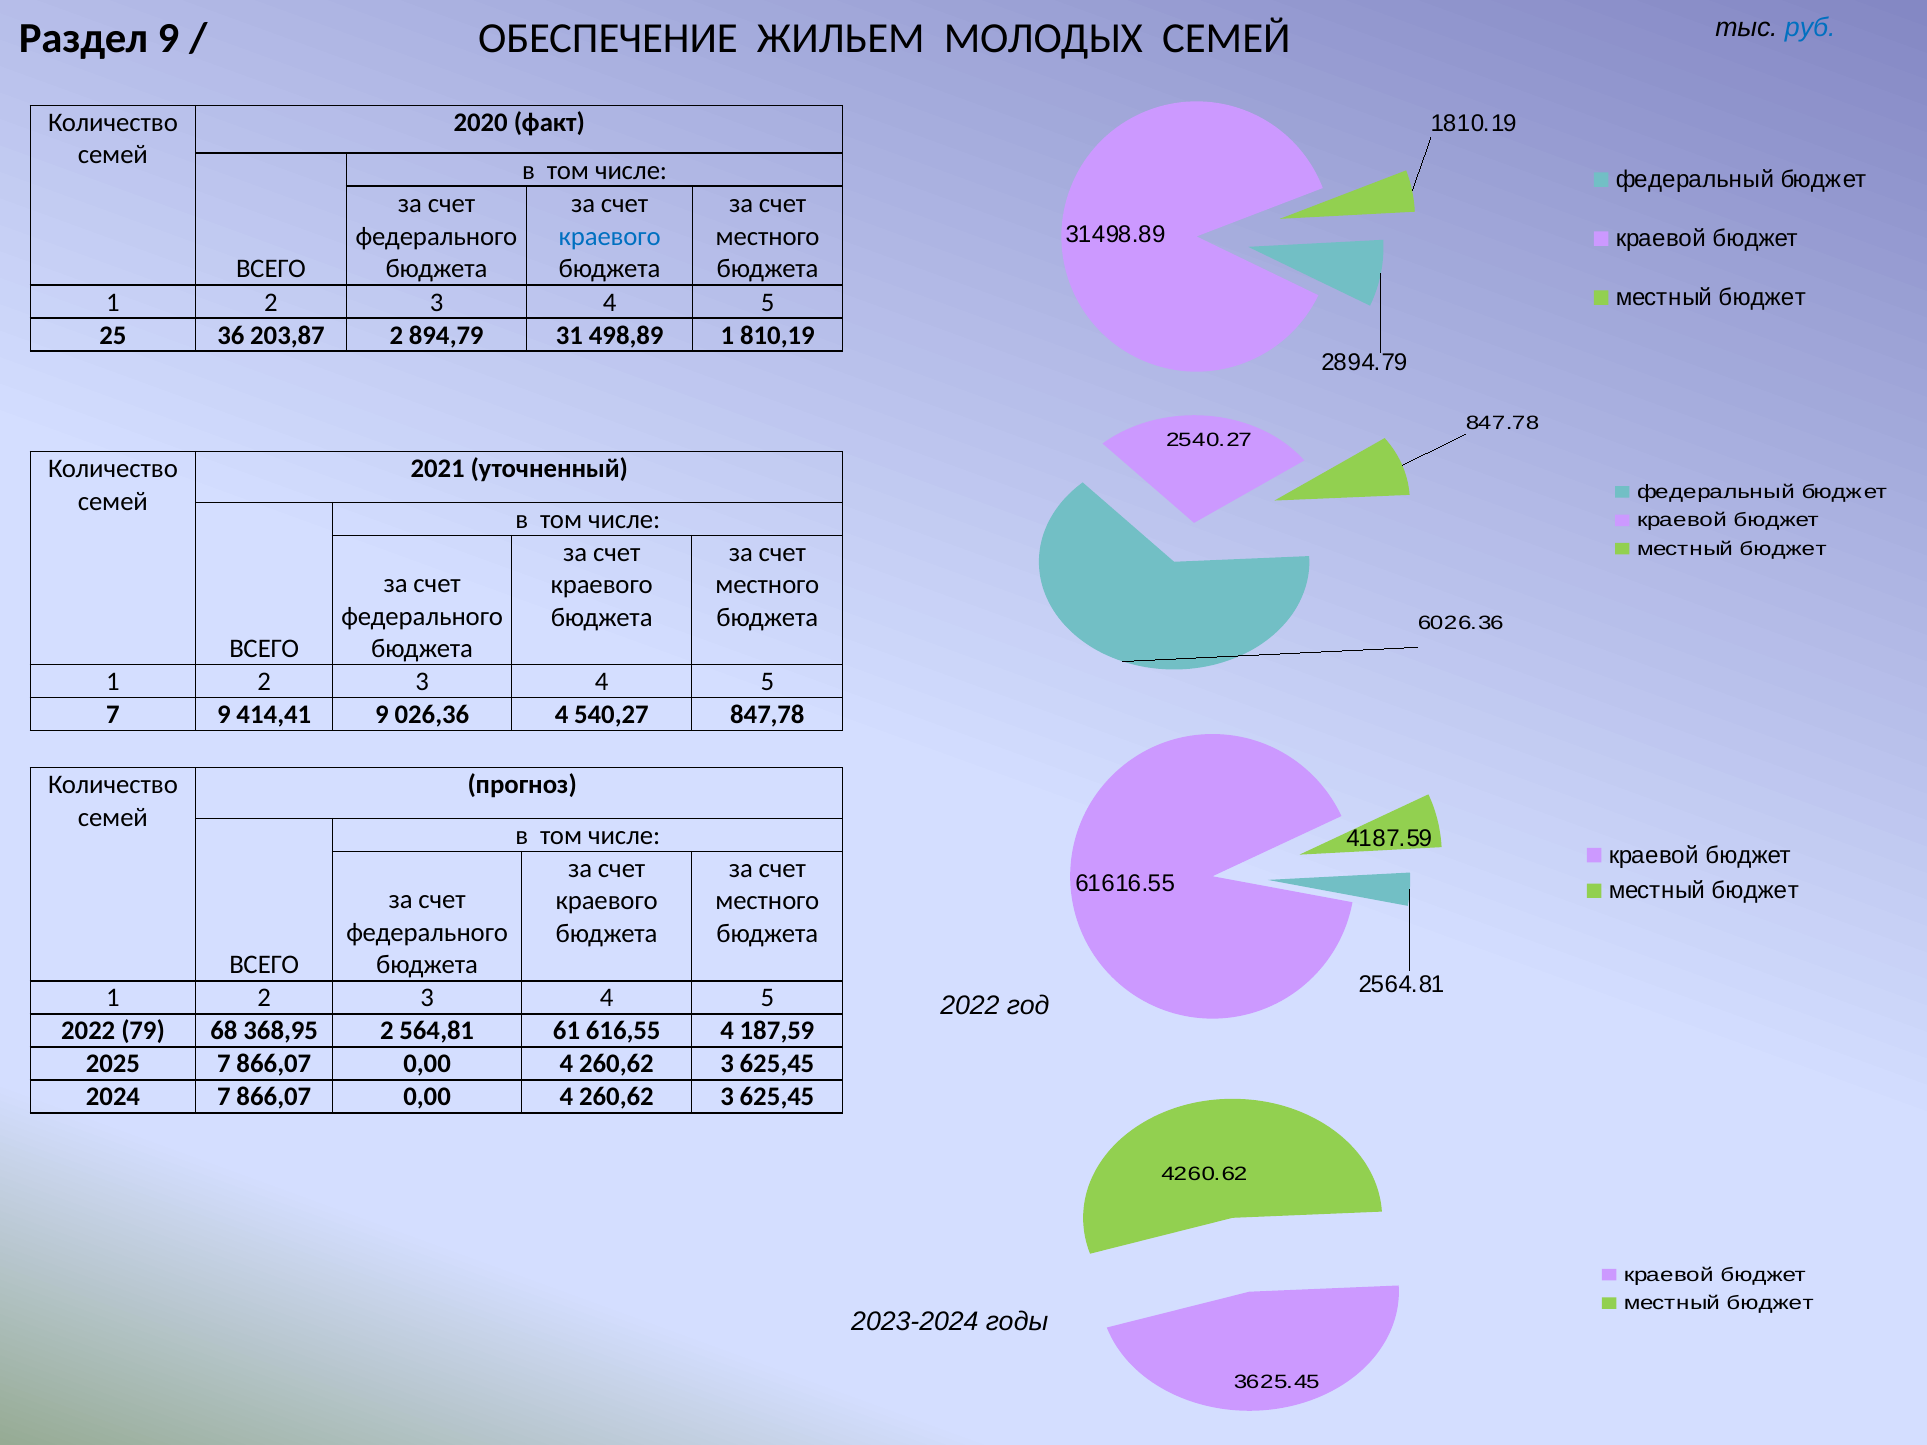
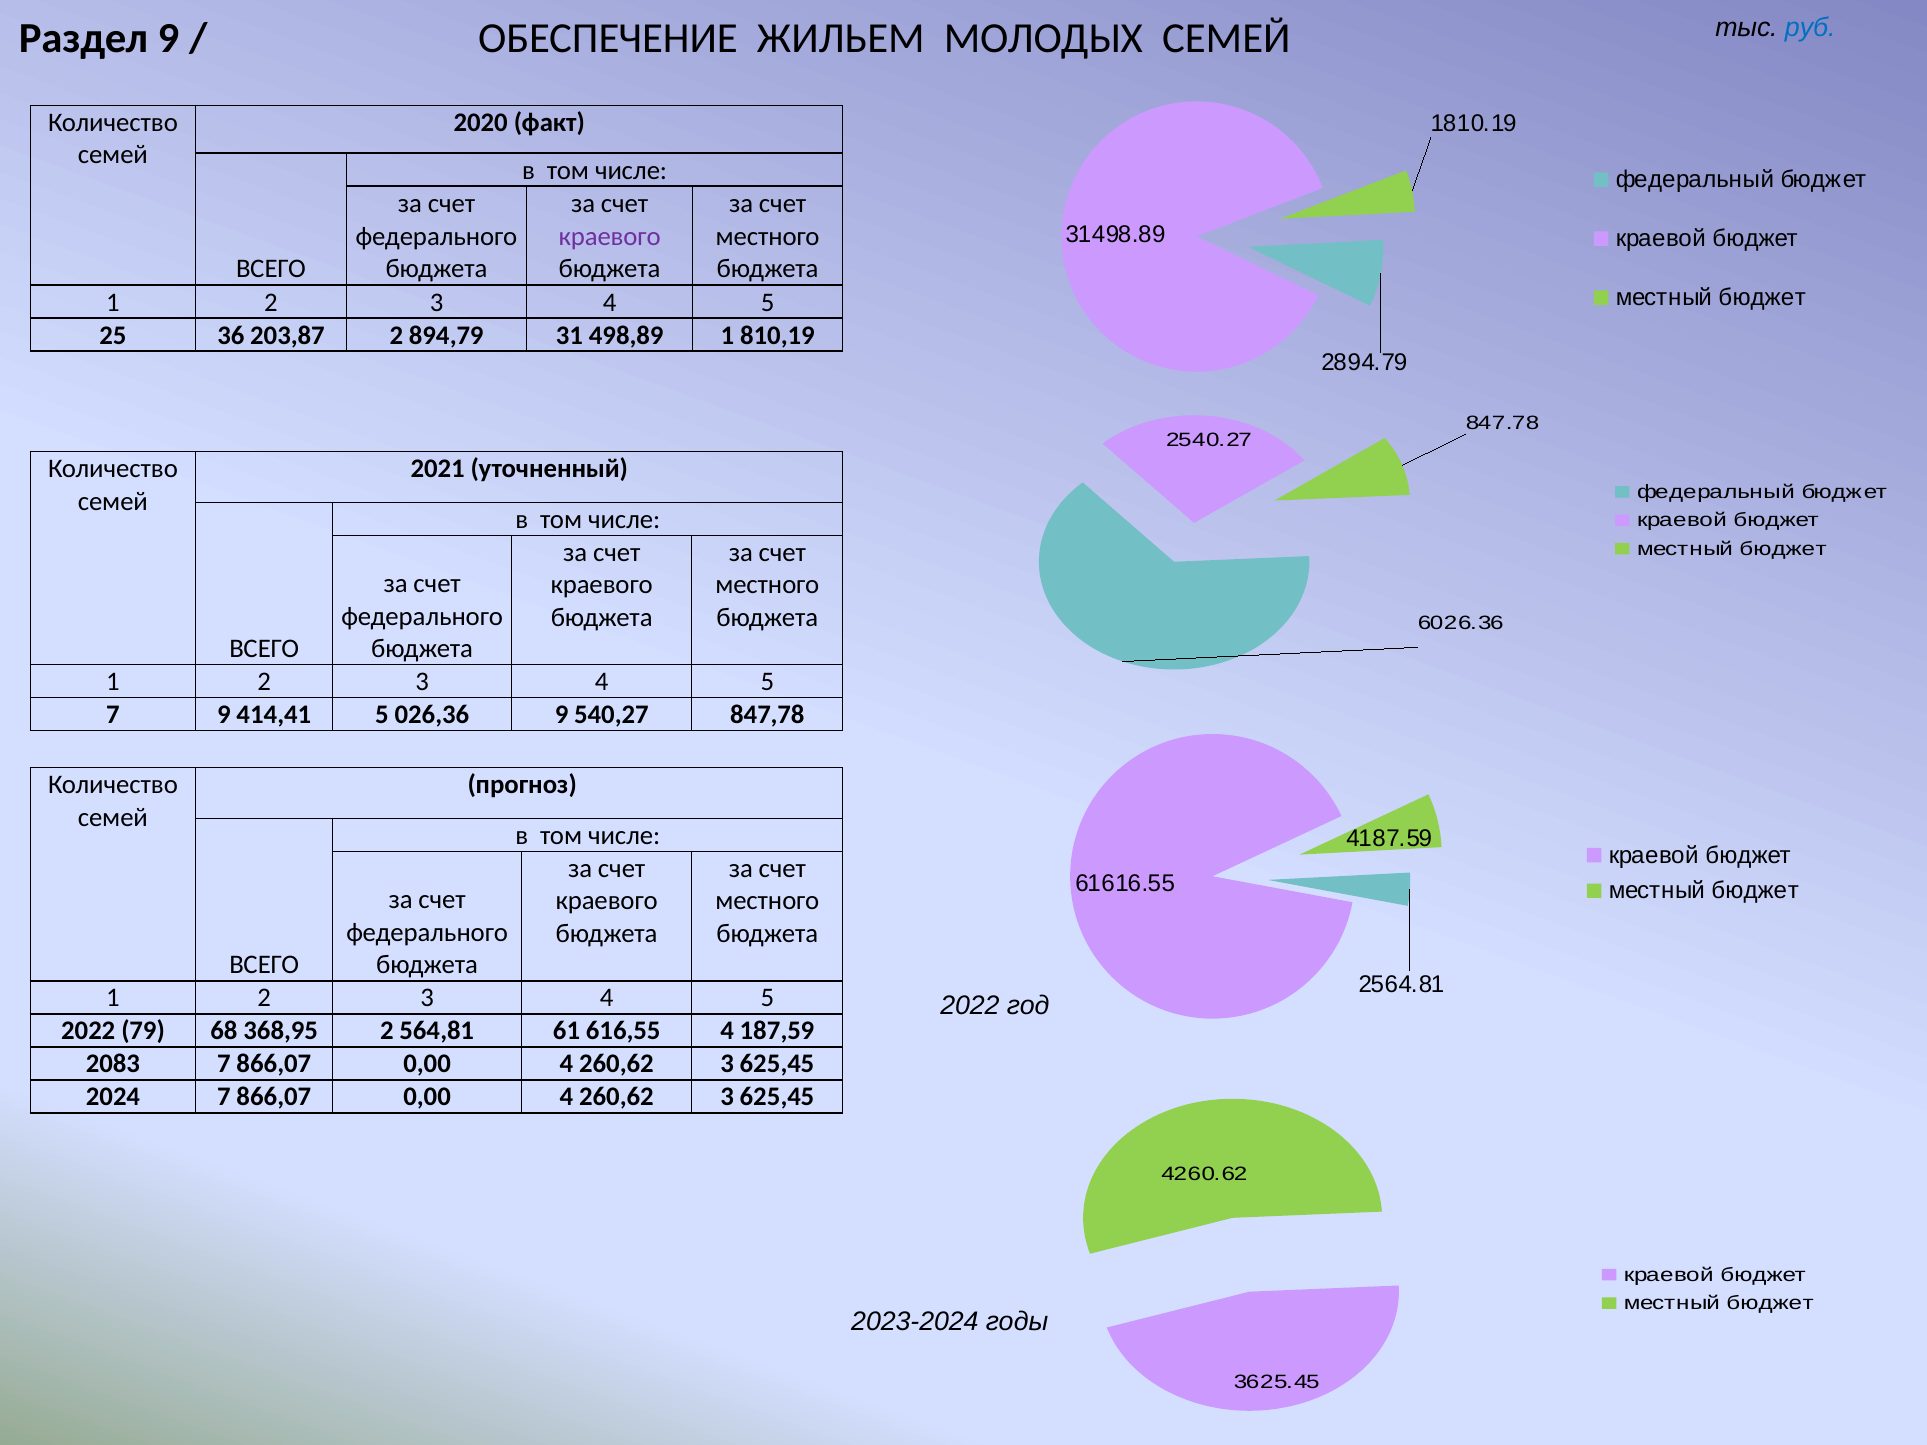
краевого at (610, 237) colour: blue -> purple
414,41 9: 9 -> 5
026,36 4: 4 -> 9
2025: 2025 -> 2083
